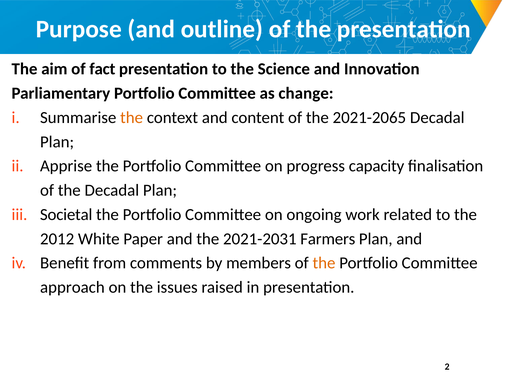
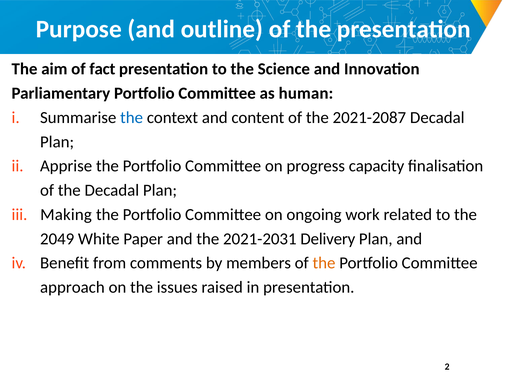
change: change -> human
the at (132, 118) colour: orange -> blue
2021-2065: 2021-2065 -> 2021-2087
Societal: Societal -> Making
2012: 2012 -> 2049
Farmers: Farmers -> Delivery
